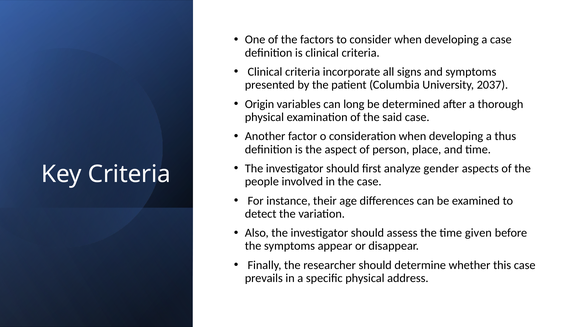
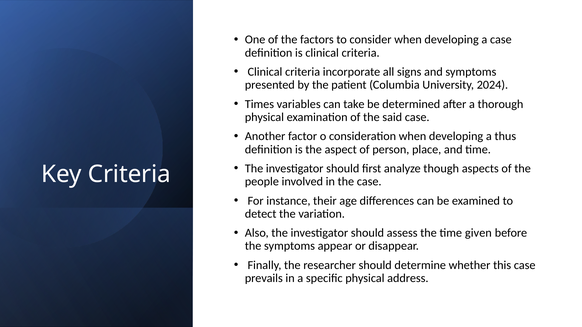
2037: 2037 -> 2024
Origin: Origin -> Times
long: long -> take
gender: gender -> though
